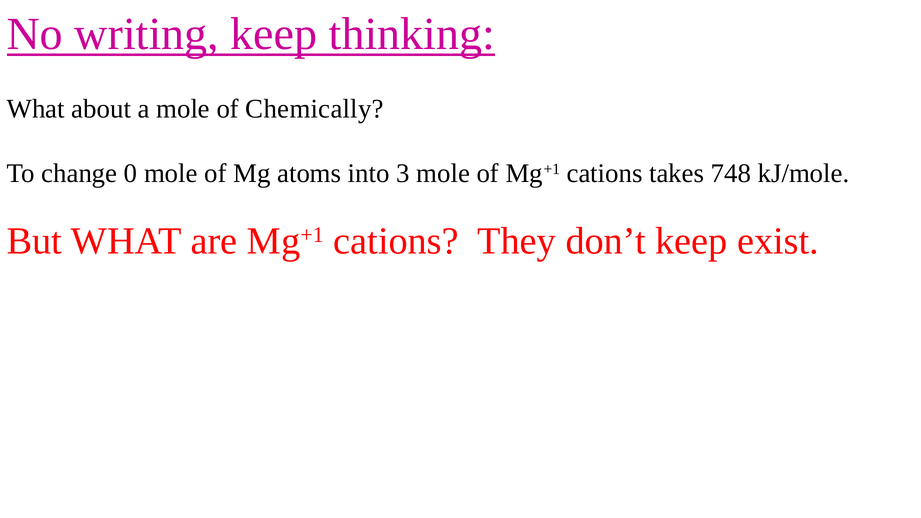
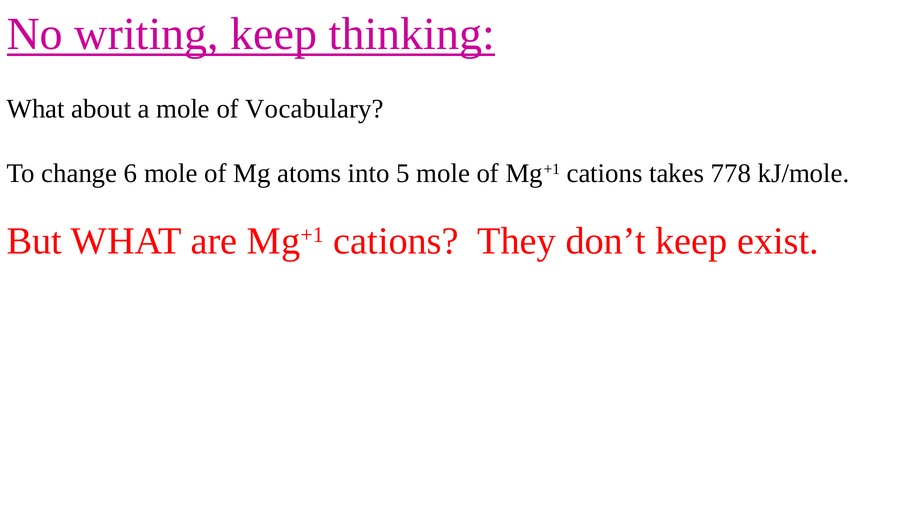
Chemically: Chemically -> Vocabulary
0: 0 -> 6
3: 3 -> 5
748: 748 -> 778
